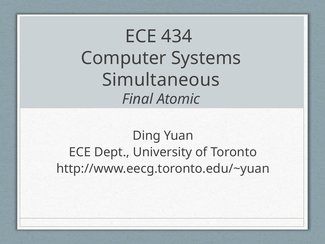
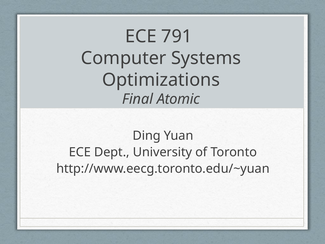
434: 434 -> 791
Simultaneous: Simultaneous -> Optimizations
